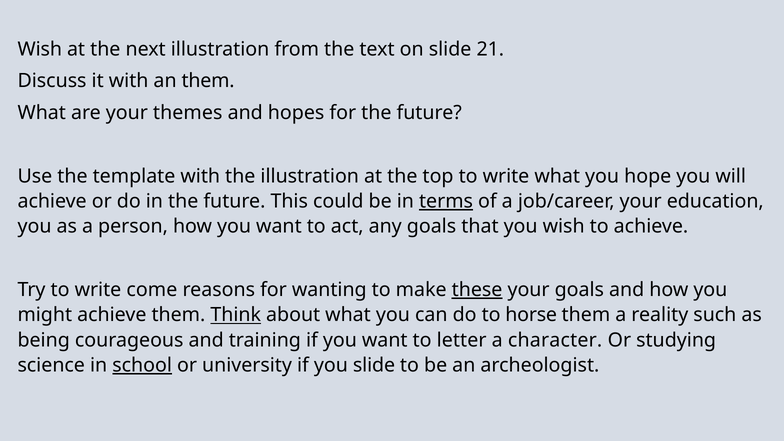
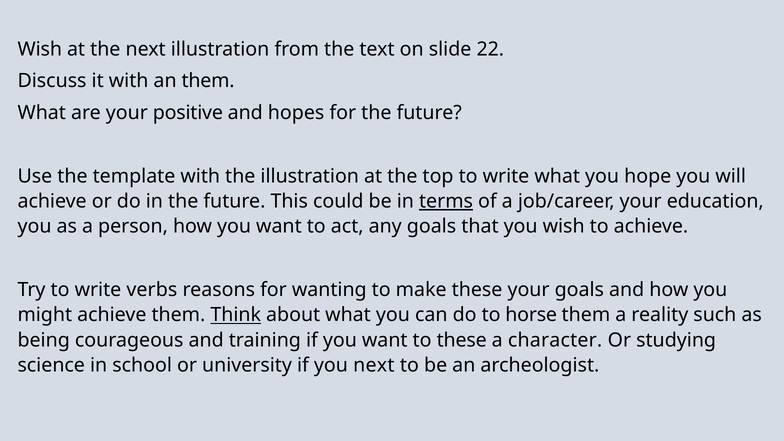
21: 21 -> 22
themes: themes -> positive
come: come -> verbs
these at (477, 290) underline: present -> none
to letter: letter -> these
school underline: present -> none
you slide: slide -> next
